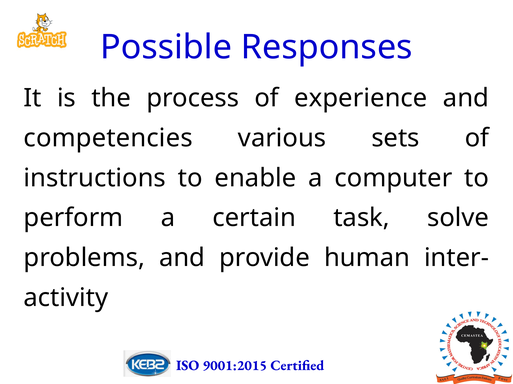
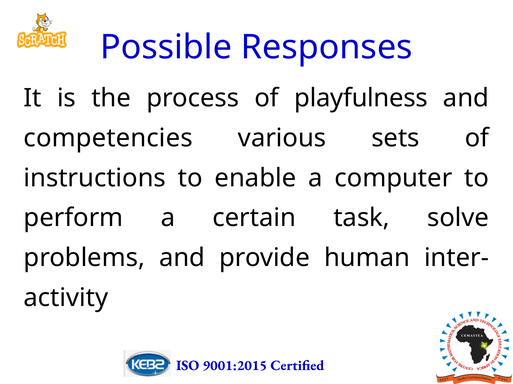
experience: experience -> playfulness
